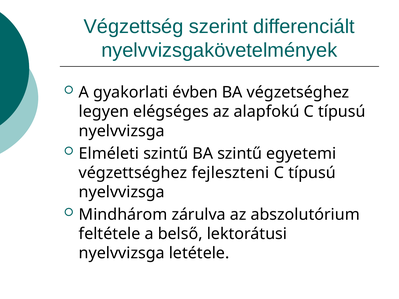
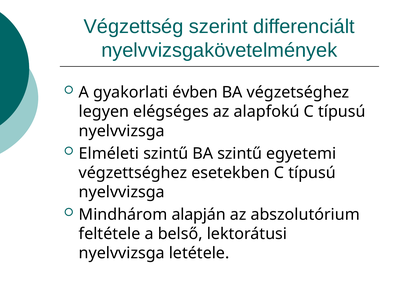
fejleszteni: fejleszteni -> esetekben
zárulva: zárulva -> alapján
